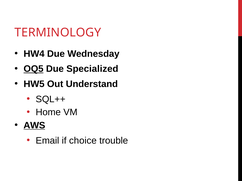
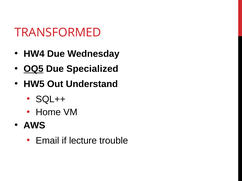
TERMINOLOGY: TERMINOLOGY -> TRANSFORMED
AWS underline: present -> none
choice: choice -> lecture
